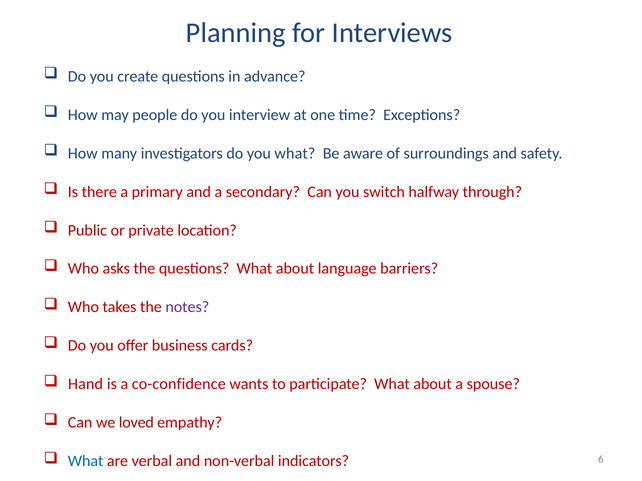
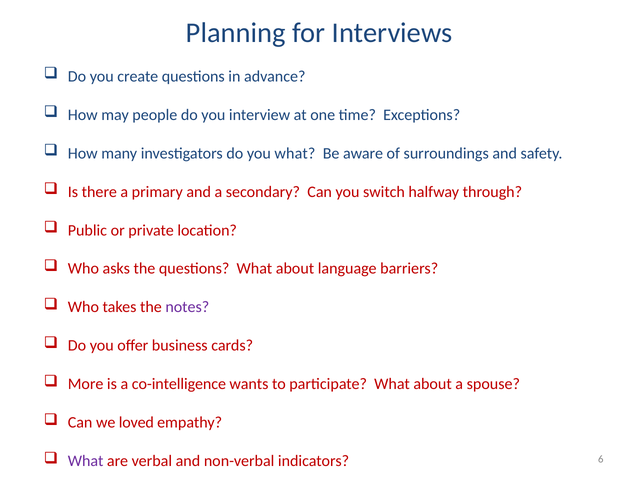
Hand: Hand -> More
co-confidence: co-confidence -> co-intelligence
What at (86, 462) colour: blue -> purple
